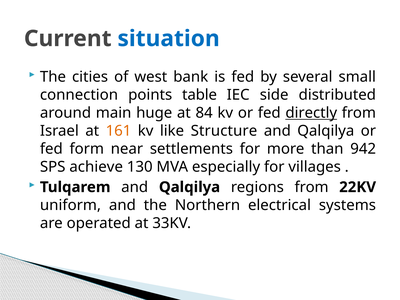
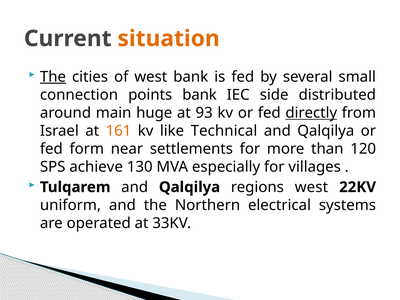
situation colour: blue -> orange
The at (53, 77) underline: none -> present
points table: table -> bank
84: 84 -> 93
Structure: Structure -> Technical
942: 942 -> 120
regions from: from -> west
